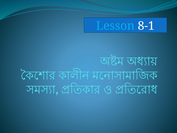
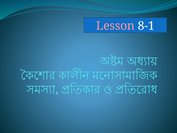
Lesson colour: light blue -> pink
